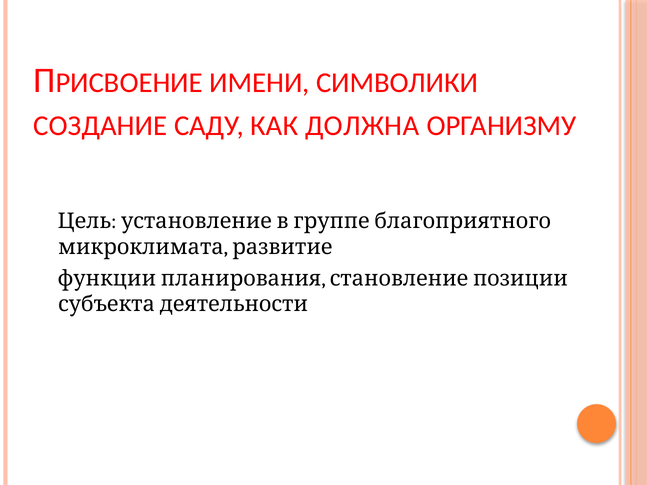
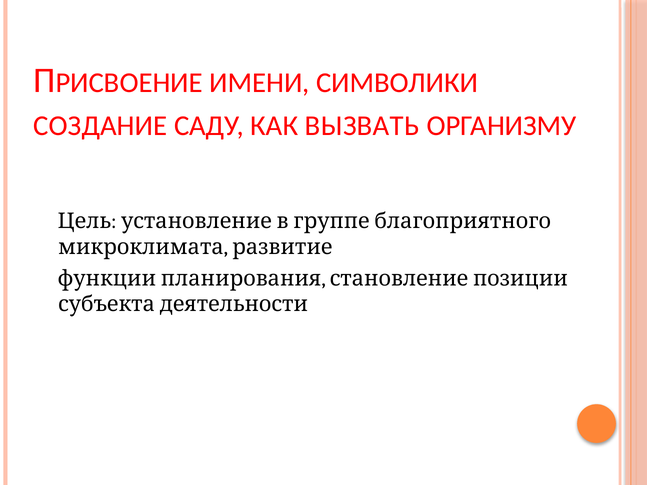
ДОЛЖНА: ДОЛЖНА -> ВЫЗВАТЬ
